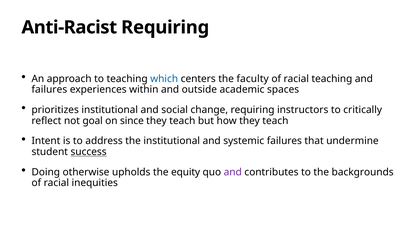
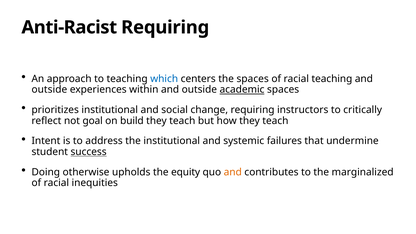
the faculty: faculty -> spaces
failures at (49, 90): failures -> outside
academic underline: none -> present
since: since -> build
and at (233, 172) colour: purple -> orange
backgrounds: backgrounds -> marginalized
